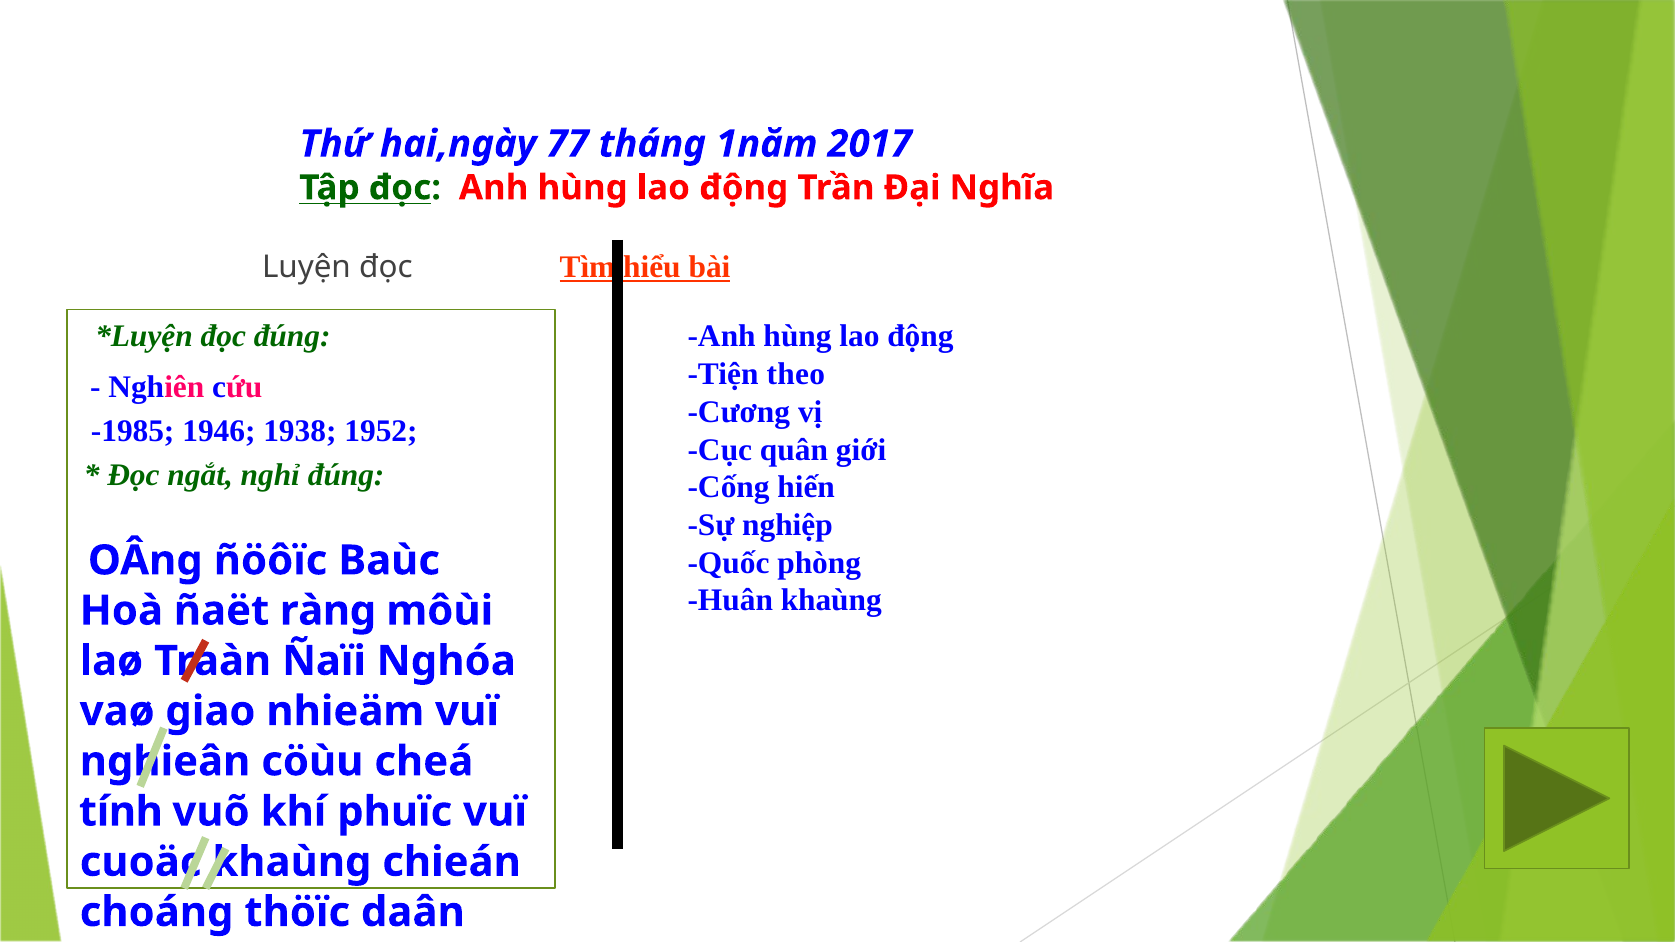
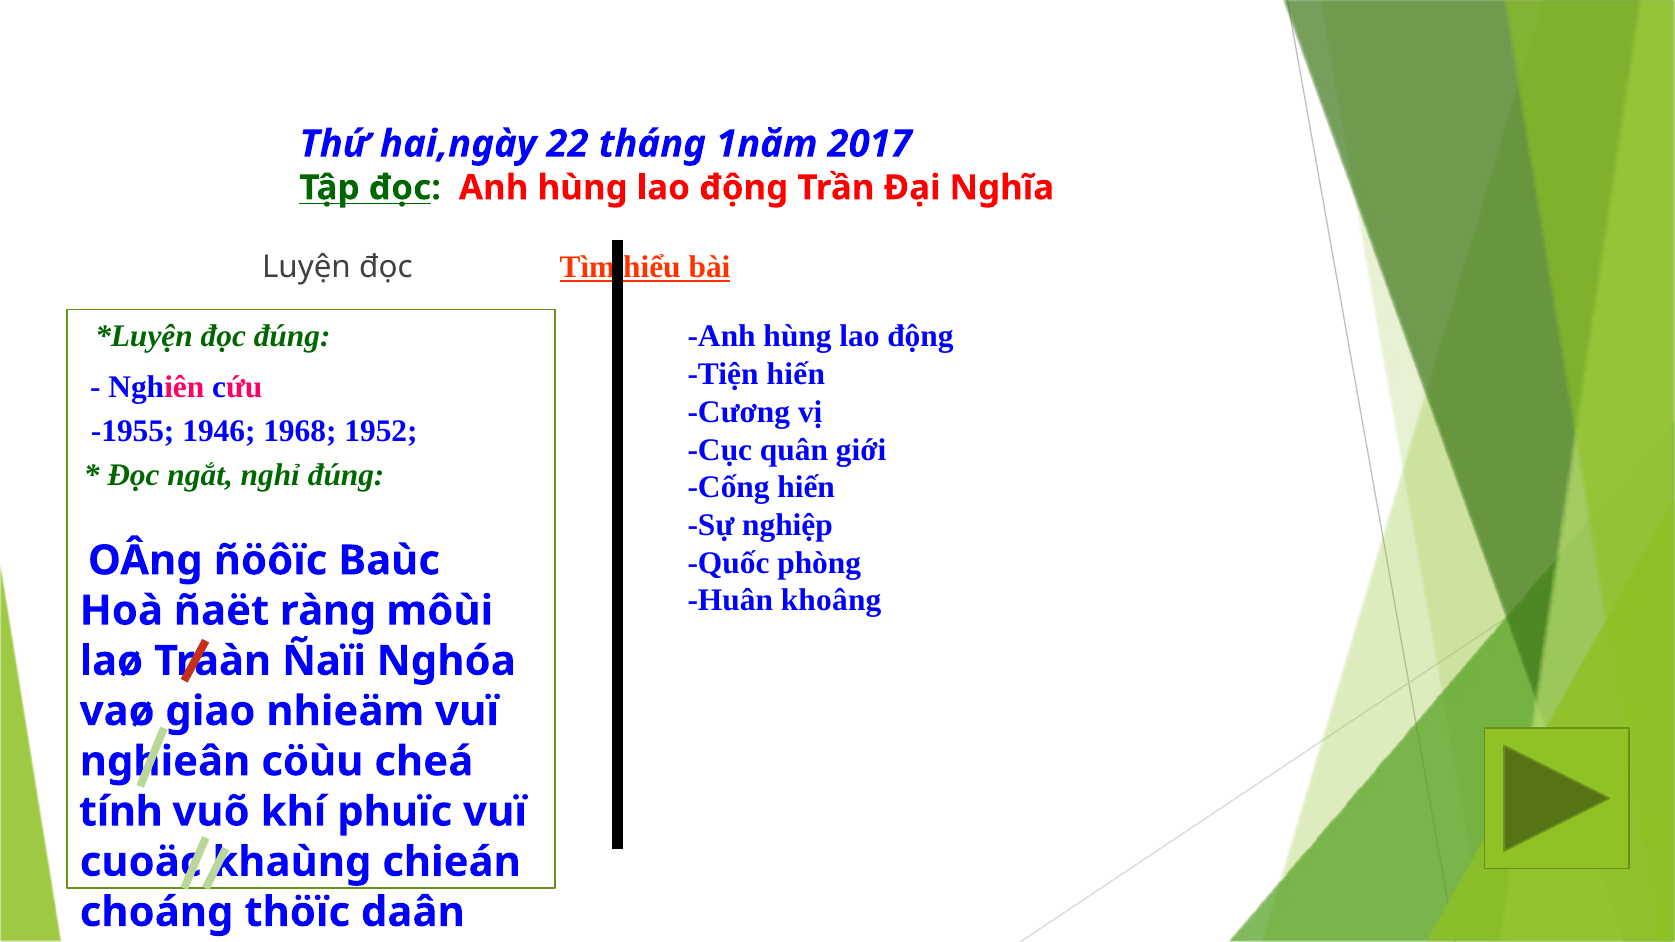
77: 77 -> 22
Tiện theo: theo -> hiến
-1985: -1985 -> -1955
1938: 1938 -> 1968
Huân khaùng: khaùng -> khoâng
